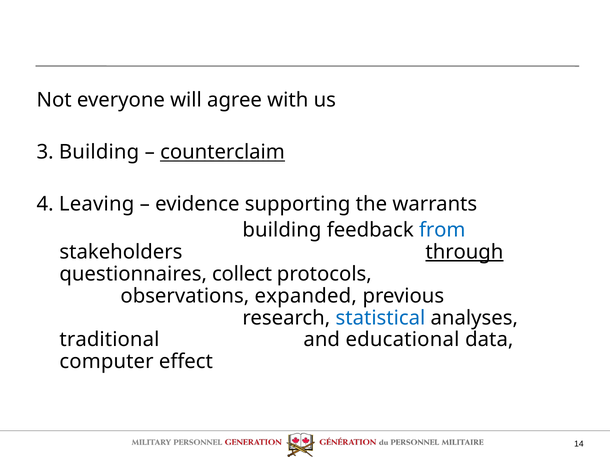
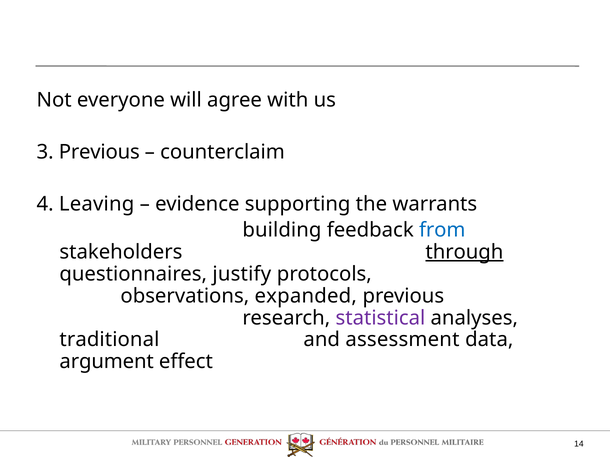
3 Building: Building -> Previous
counterclaim underline: present -> none
collect: collect -> justify
statistical colour: blue -> purple
educational: educational -> assessment
computer: computer -> argument
